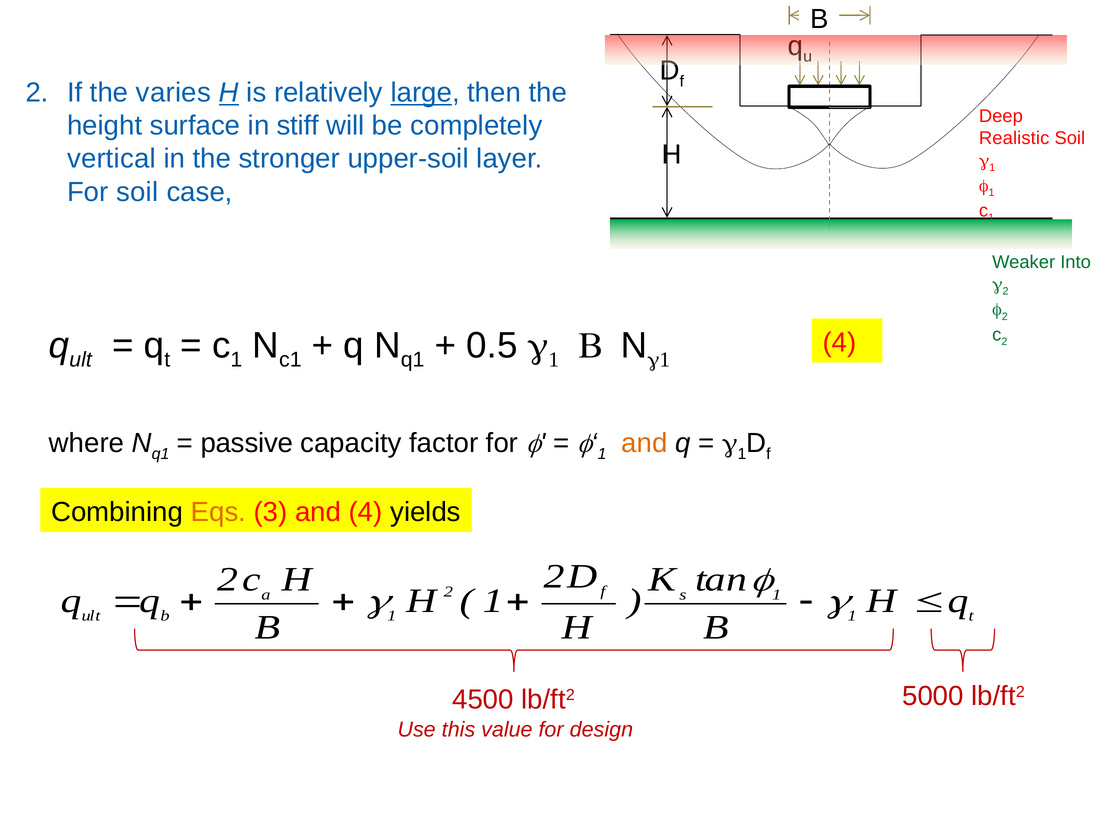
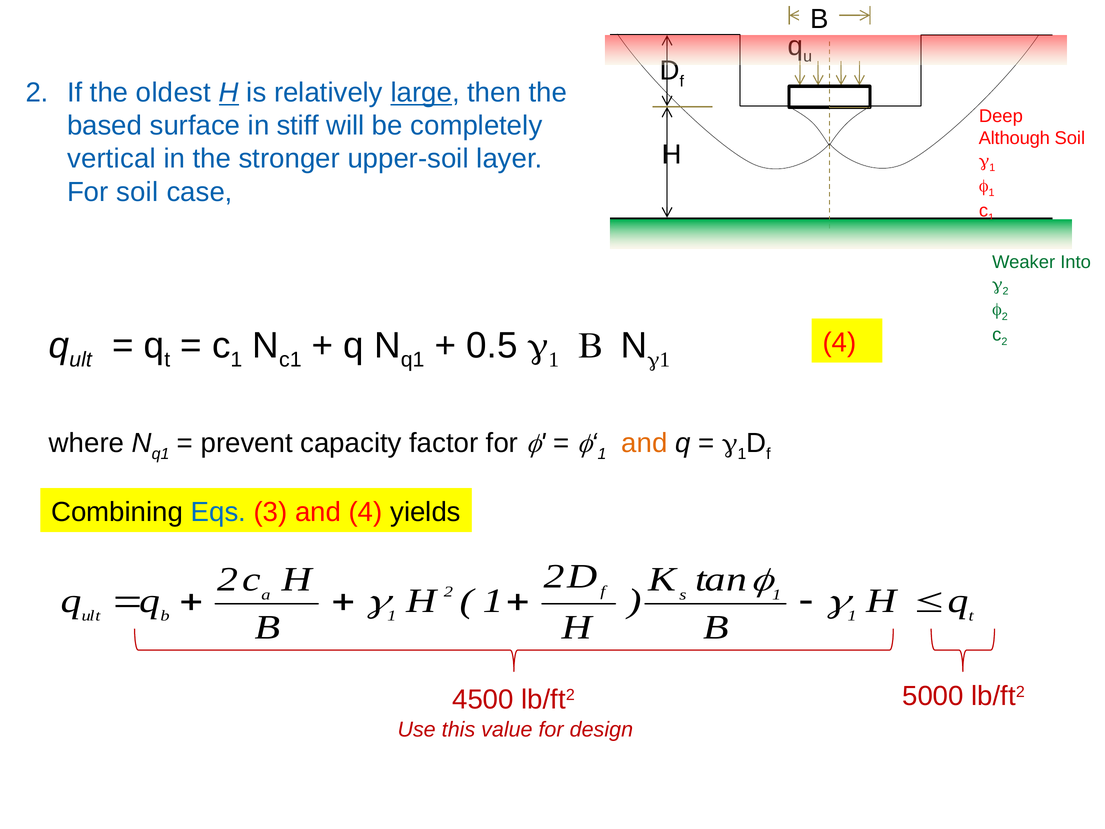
varies: varies -> oldest
height: height -> based
Realistic: Realistic -> Although
passive: passive -> prevent
Eqs colour: orange -> blue
